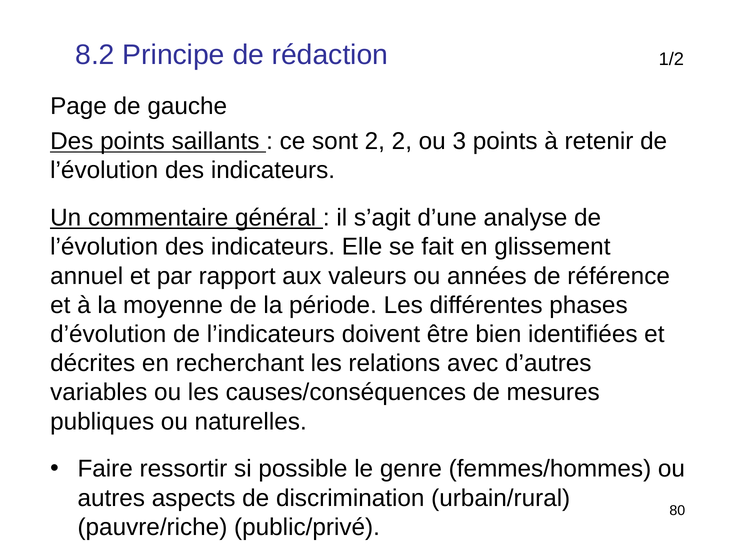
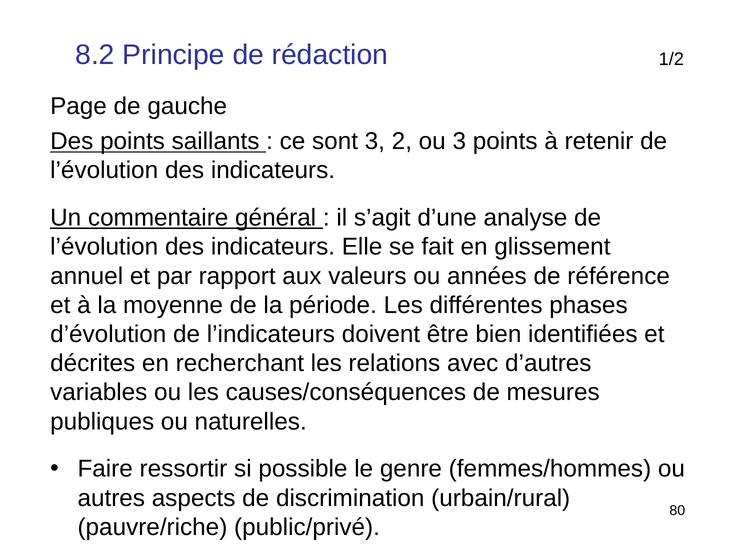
sont 2: 2 -> 3
